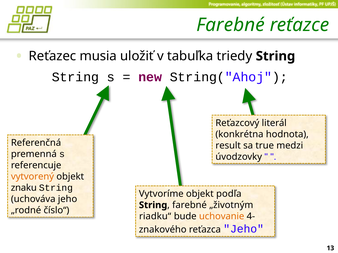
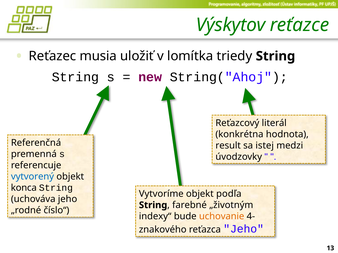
Farebné at (231, 25): Farebné -> Výskytov
tabuľka: tabuľka -> lomítka
true: true -> istej
vytvorený colour: orange -> blue
znaku: znaku -> konca
riadku“: riadku“ -> indexy“
